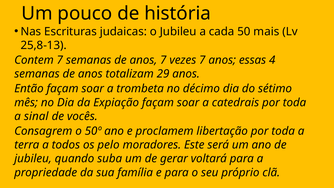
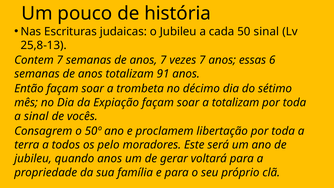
50 mais: mais -> sinal
4: 4 -> 6
29: 29 -> 91
a catedrais: catedrais -> totalizam
quando suba: suba -> anos
